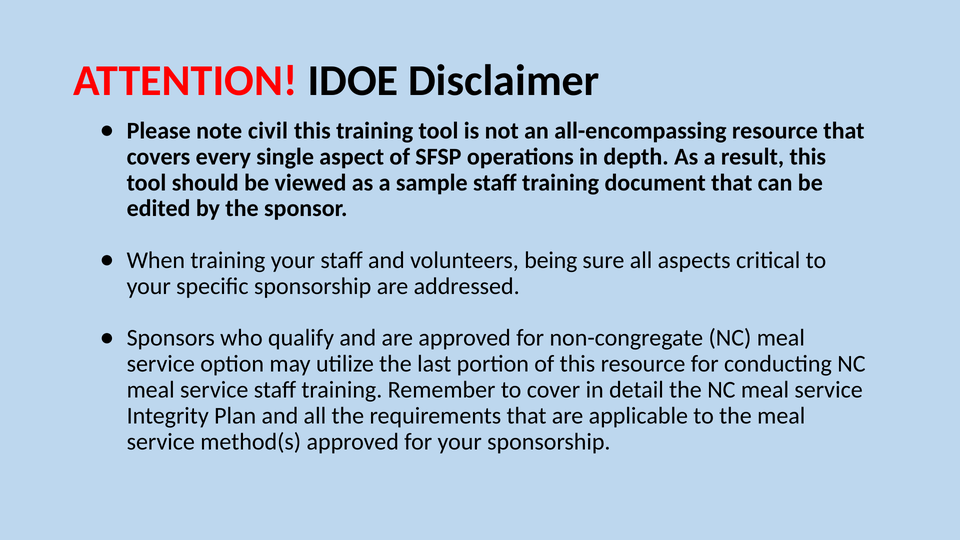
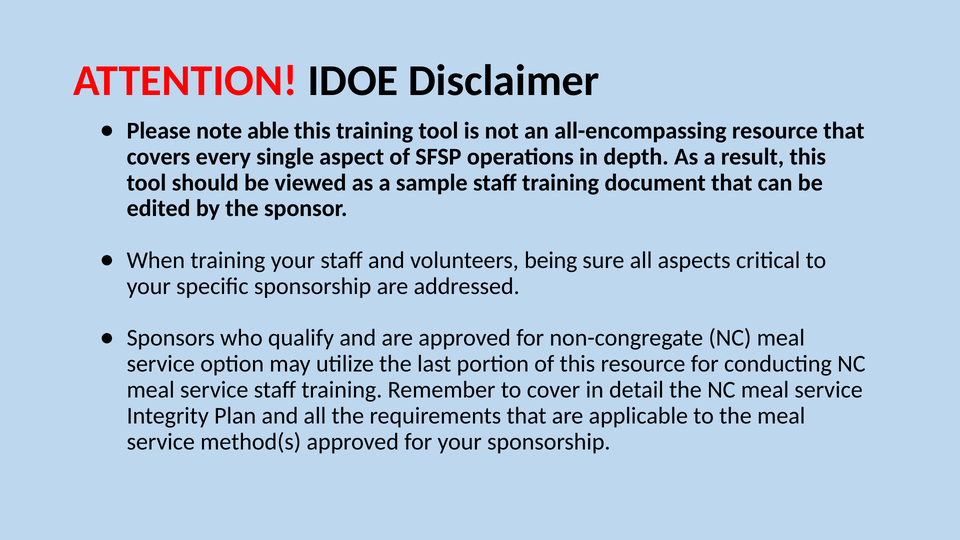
civil: civil -> able
